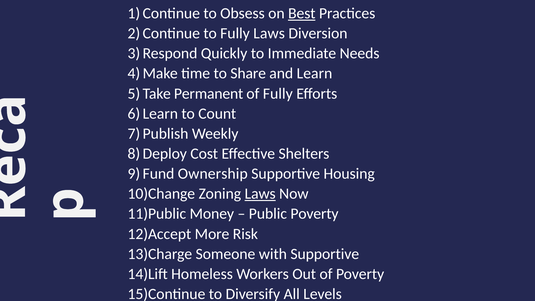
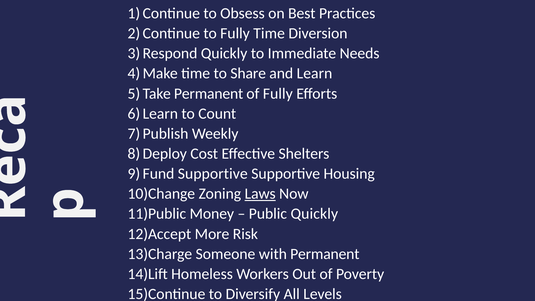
Best underline: present -> none
Fully Laws: Laws -> Time
Ownership at (213, 174): Ownership -> Supportive
Public Poverty: Poverty -> Quickly
with Supportive: Supportive -> Permanent
